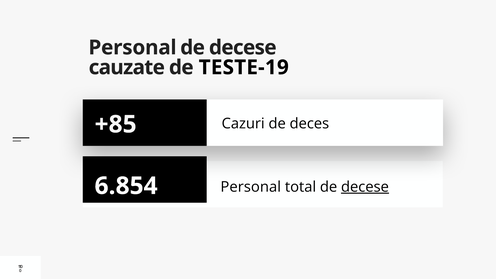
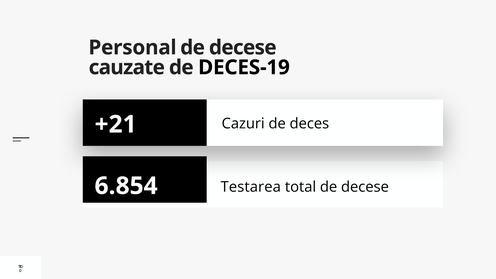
TESTE-19: TESTE-19 -> DECES-19
+85: +85 -> +21
Personal at (251, 187): Personal -> Testarea
decese at (365, 187) underline: present -> none
